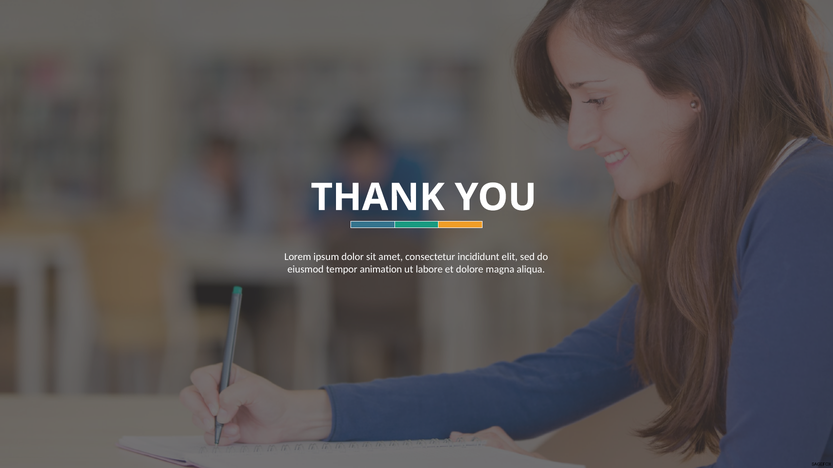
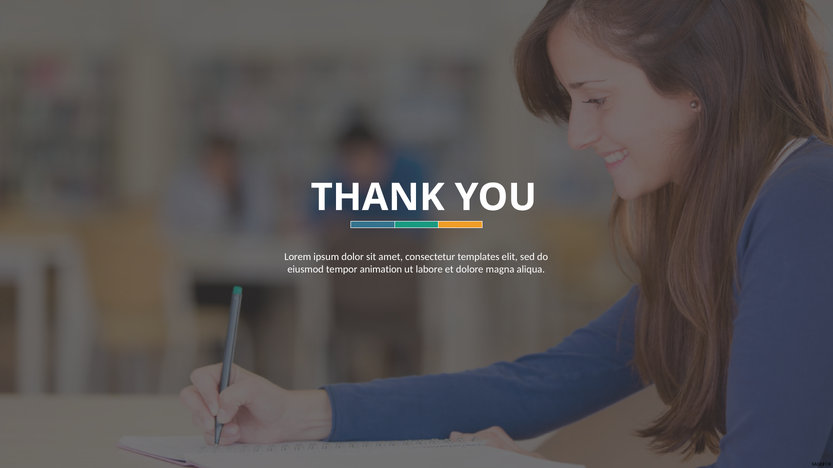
incididunt: incididunt -> templates
